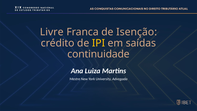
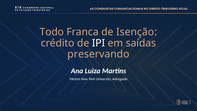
Livre: Livre -> Todo
IPI colour: yellow -> white
continuidade: continuidade -> preservando
